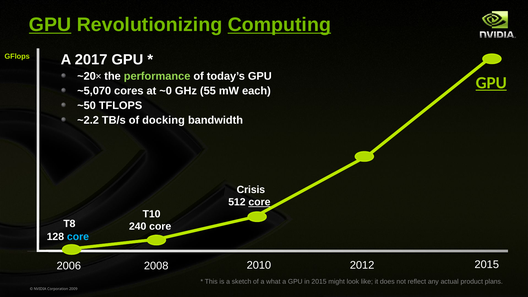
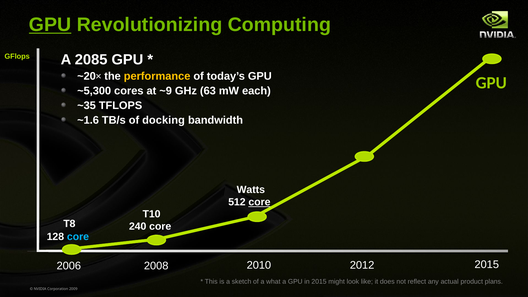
Computing underline: present -> none
2017: 2017 -> 2085
performance colour: light green -> yellow
GPU at (491, 83) underline: present -> none
~5,070: ~5,070 -> ~5,300
~0: ~0 -> ~9
55: 55 -> 63
~50: ~50 -> ~35
~2.2: ~2.2 -> ~1.6
Crisis: Crisis -> Watts
